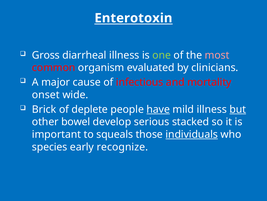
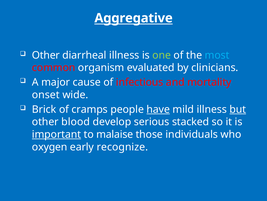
Enterotoxin: Enterotoxin -> Aggregative
Gross at (46, 55): Gross -> Other
most colour: pink -> light blue
deplete: deplete -> cramps
bowel: bowel -> blood
important underline: none -> present
squeals: squeals -> malaise
individuals underline: present -> none
species: species -> oxygen
